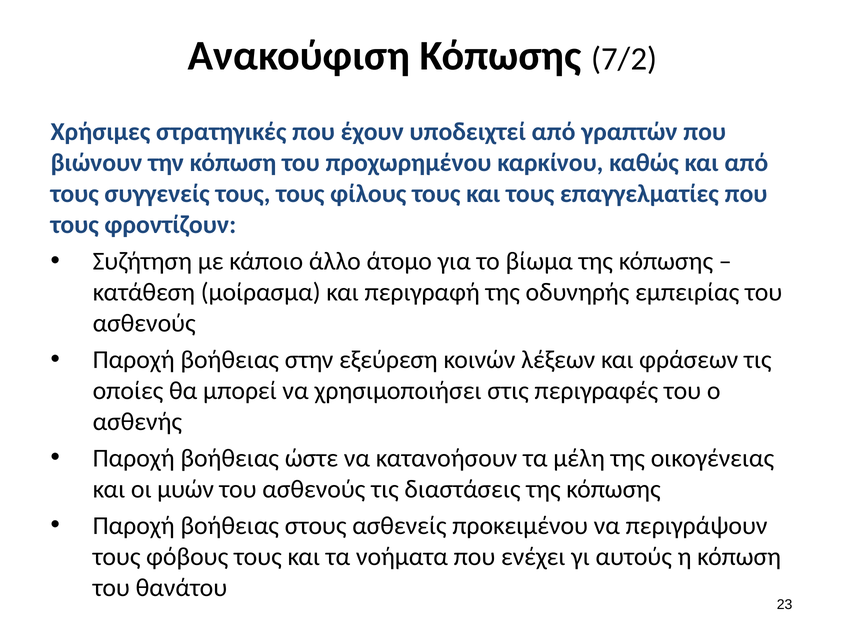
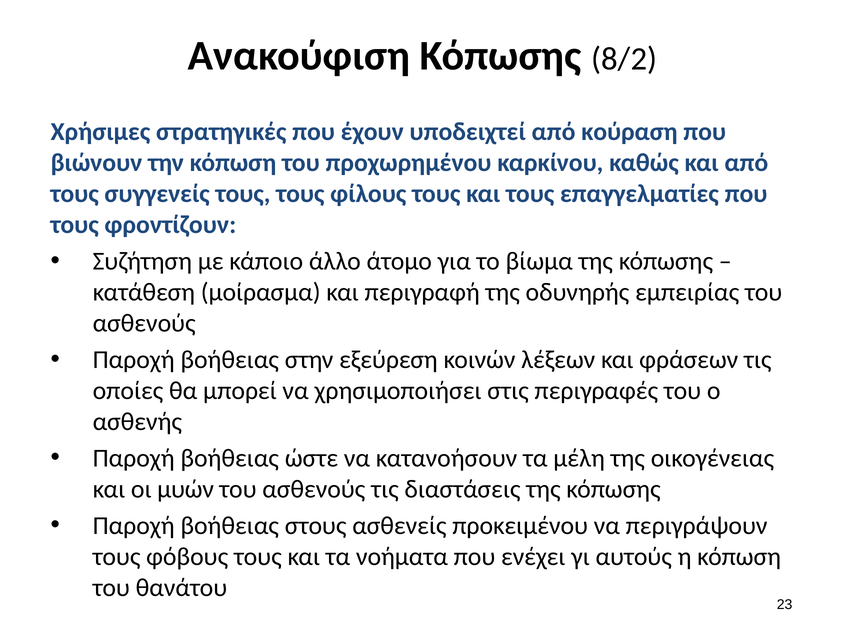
7/2: 7/2 -> 8/2
γραπτών: γραπτών -> κούραση
